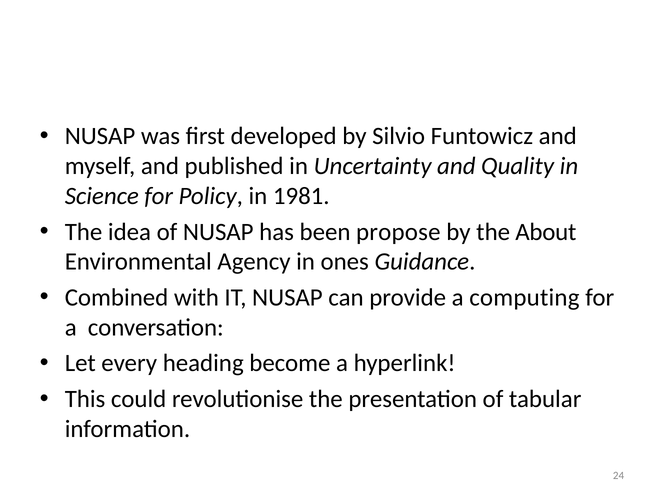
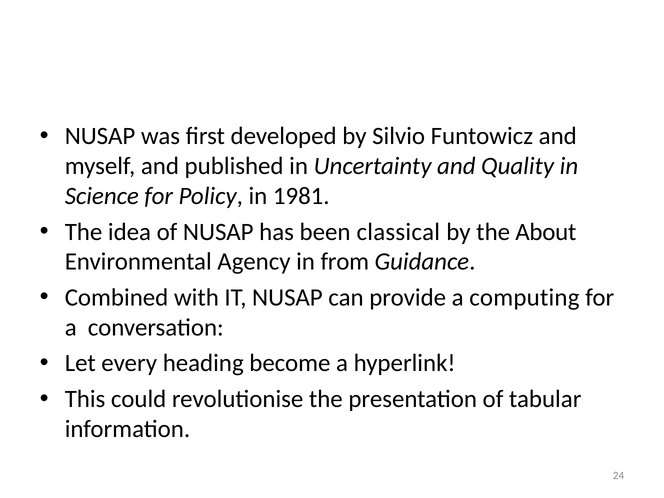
propose: propose -> classical
ones: ones -> from
